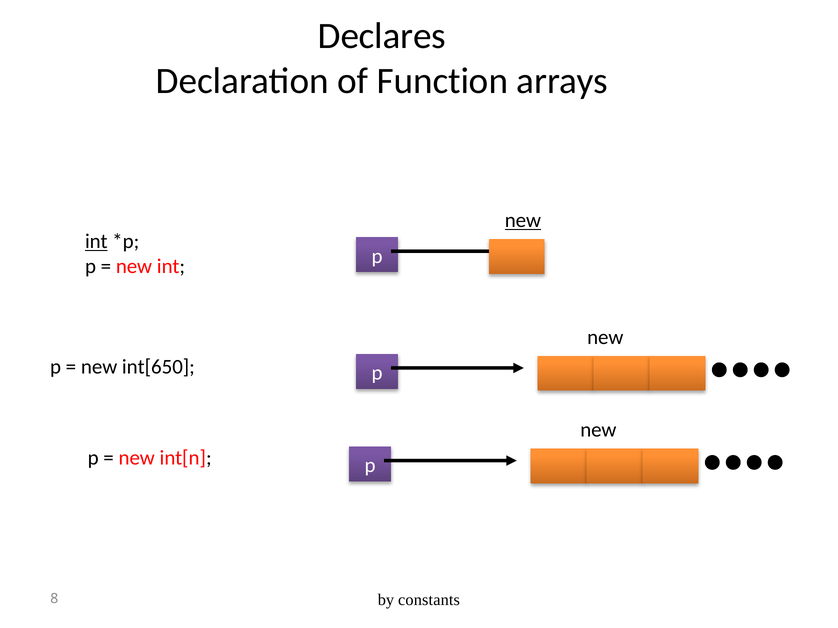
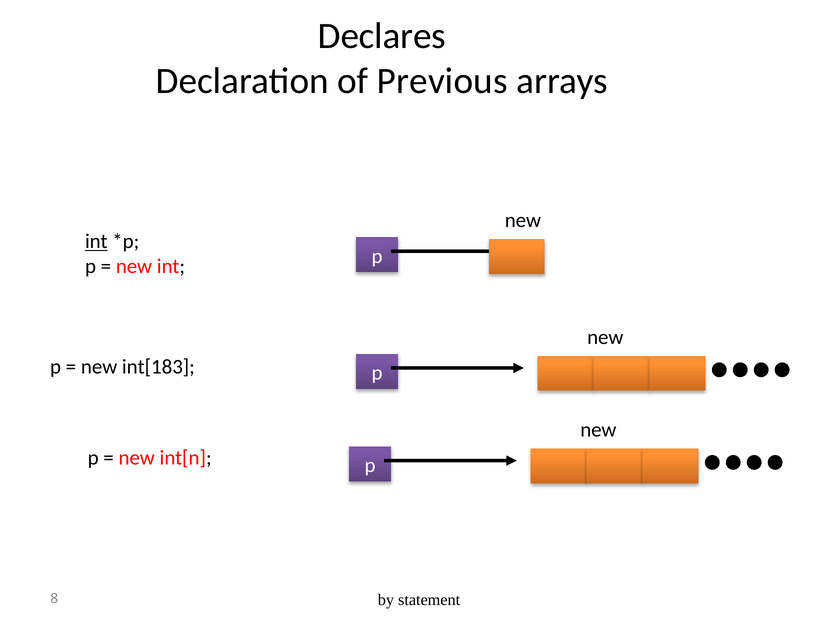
Function: Function -> Previous
new at (523, 221) underline: present -> none
int[650: int[650 -> int[183
constants: constants -> statement
